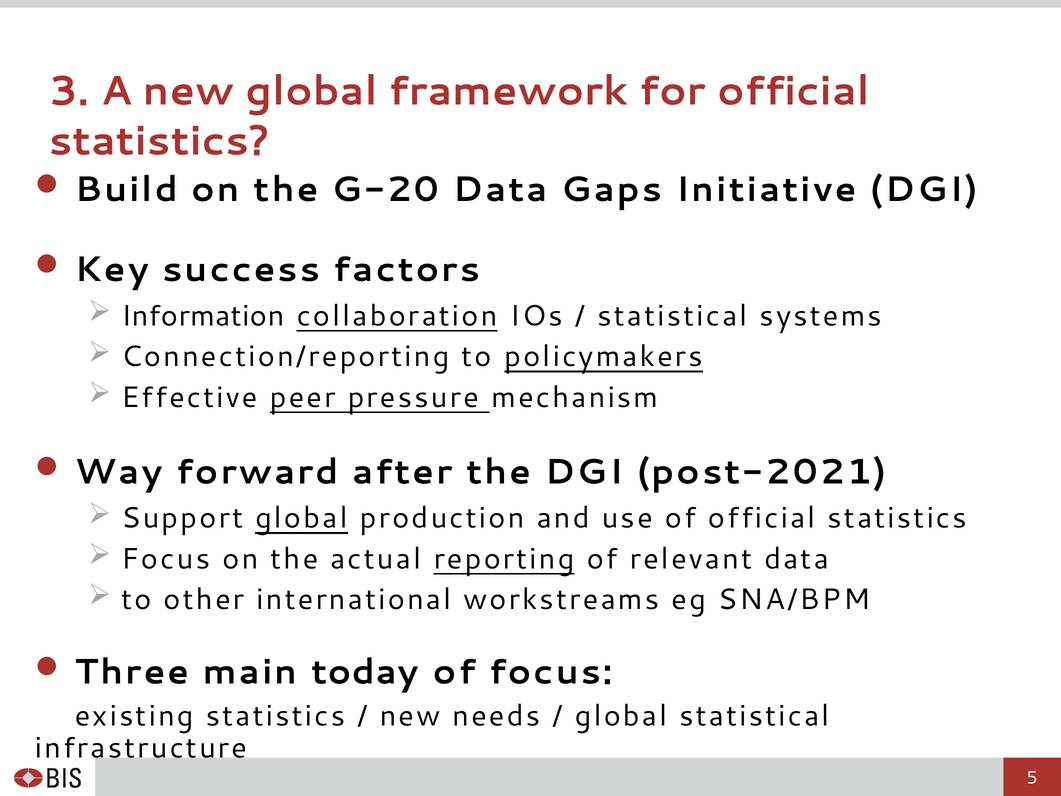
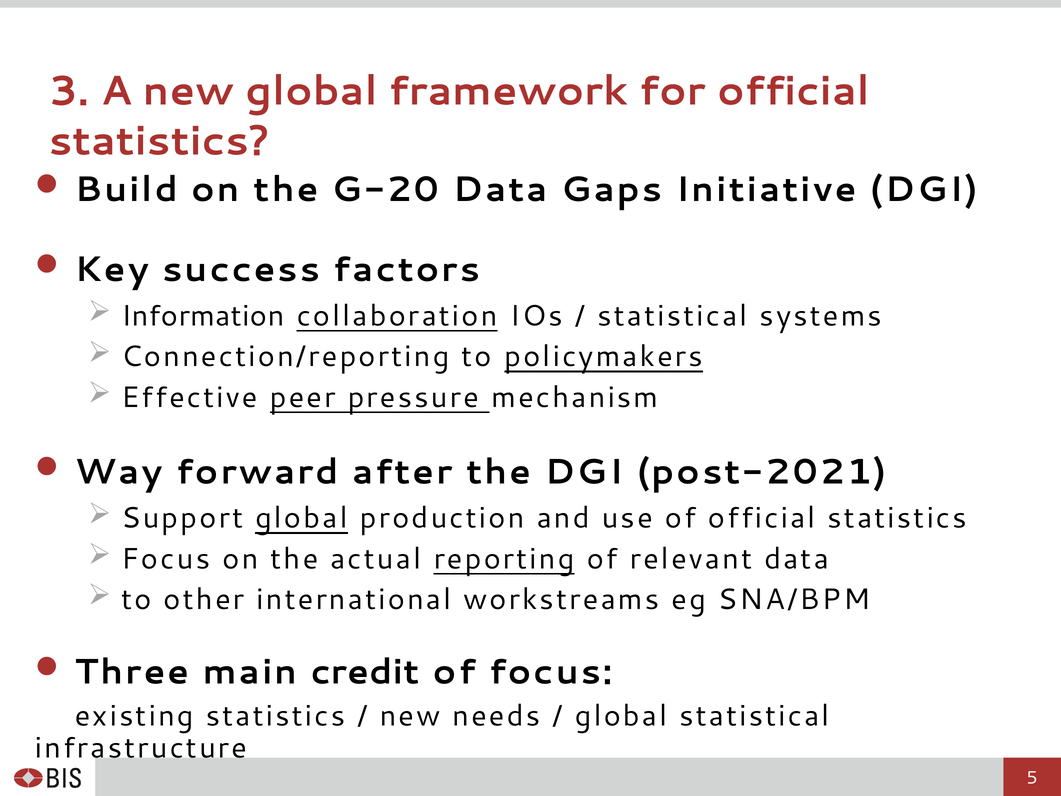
today: today -> credit
